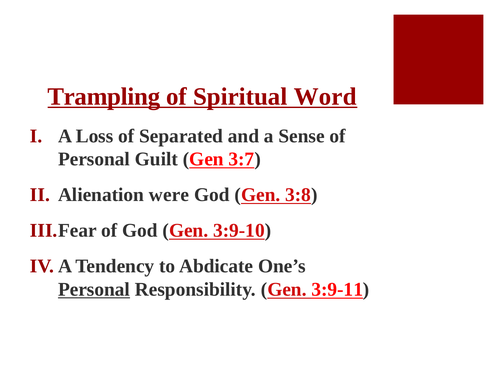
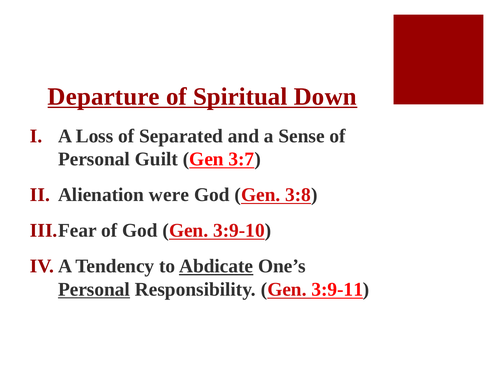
Trampling: Trampling -> Departure
Word: Word -> Down
Abdicate underline: none -> present
